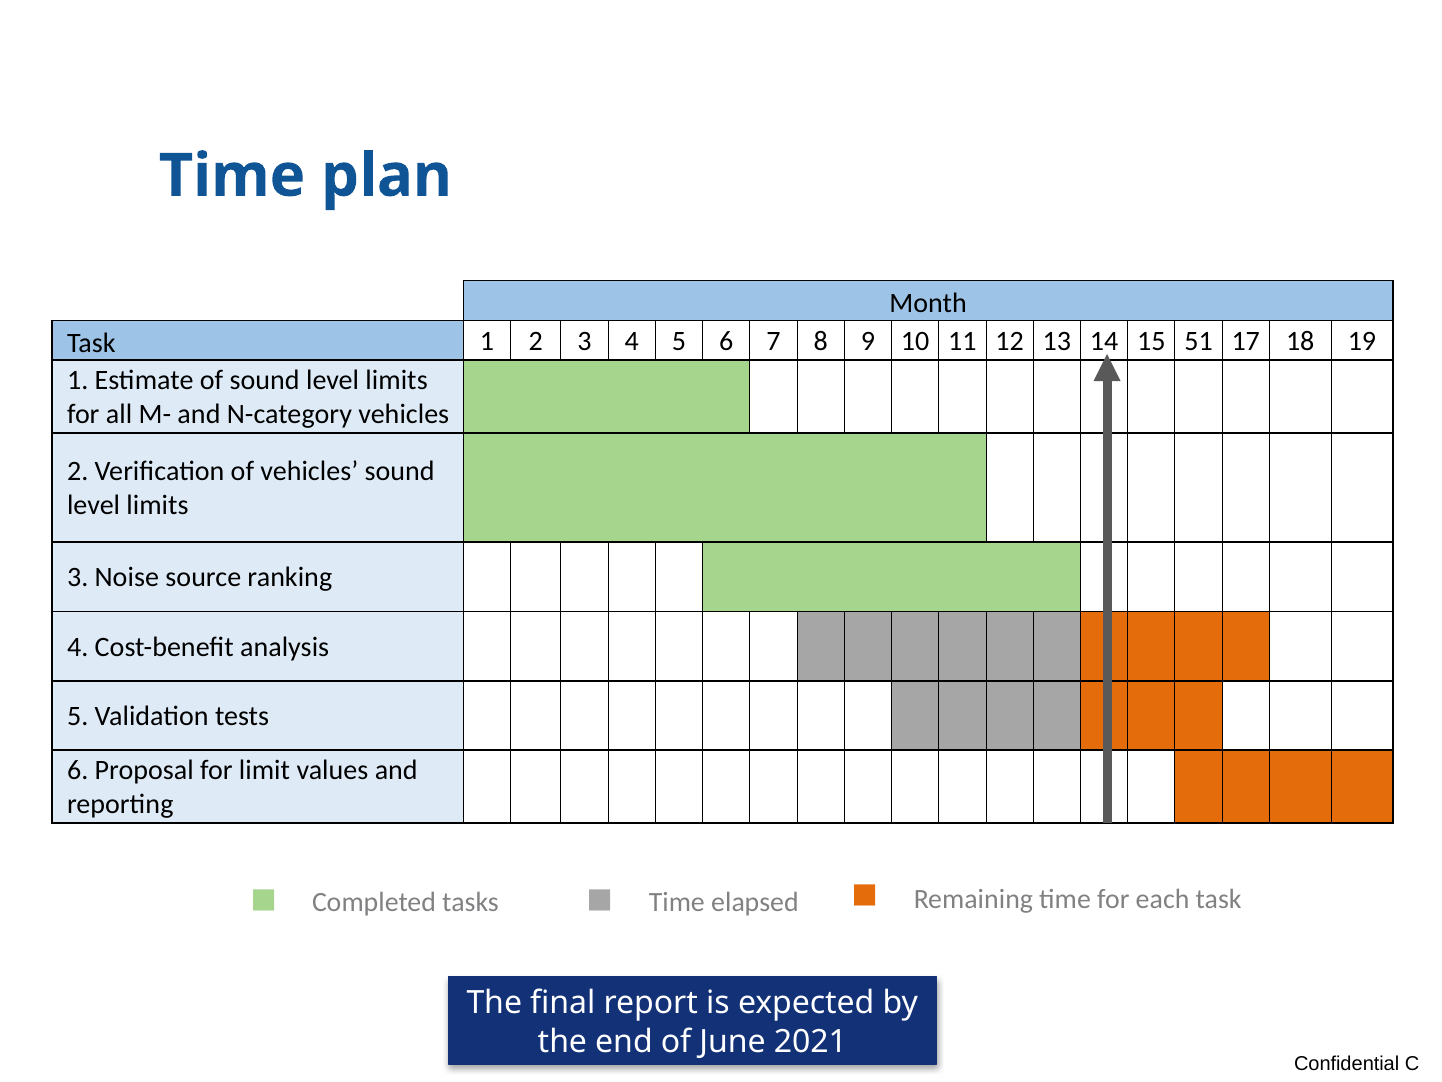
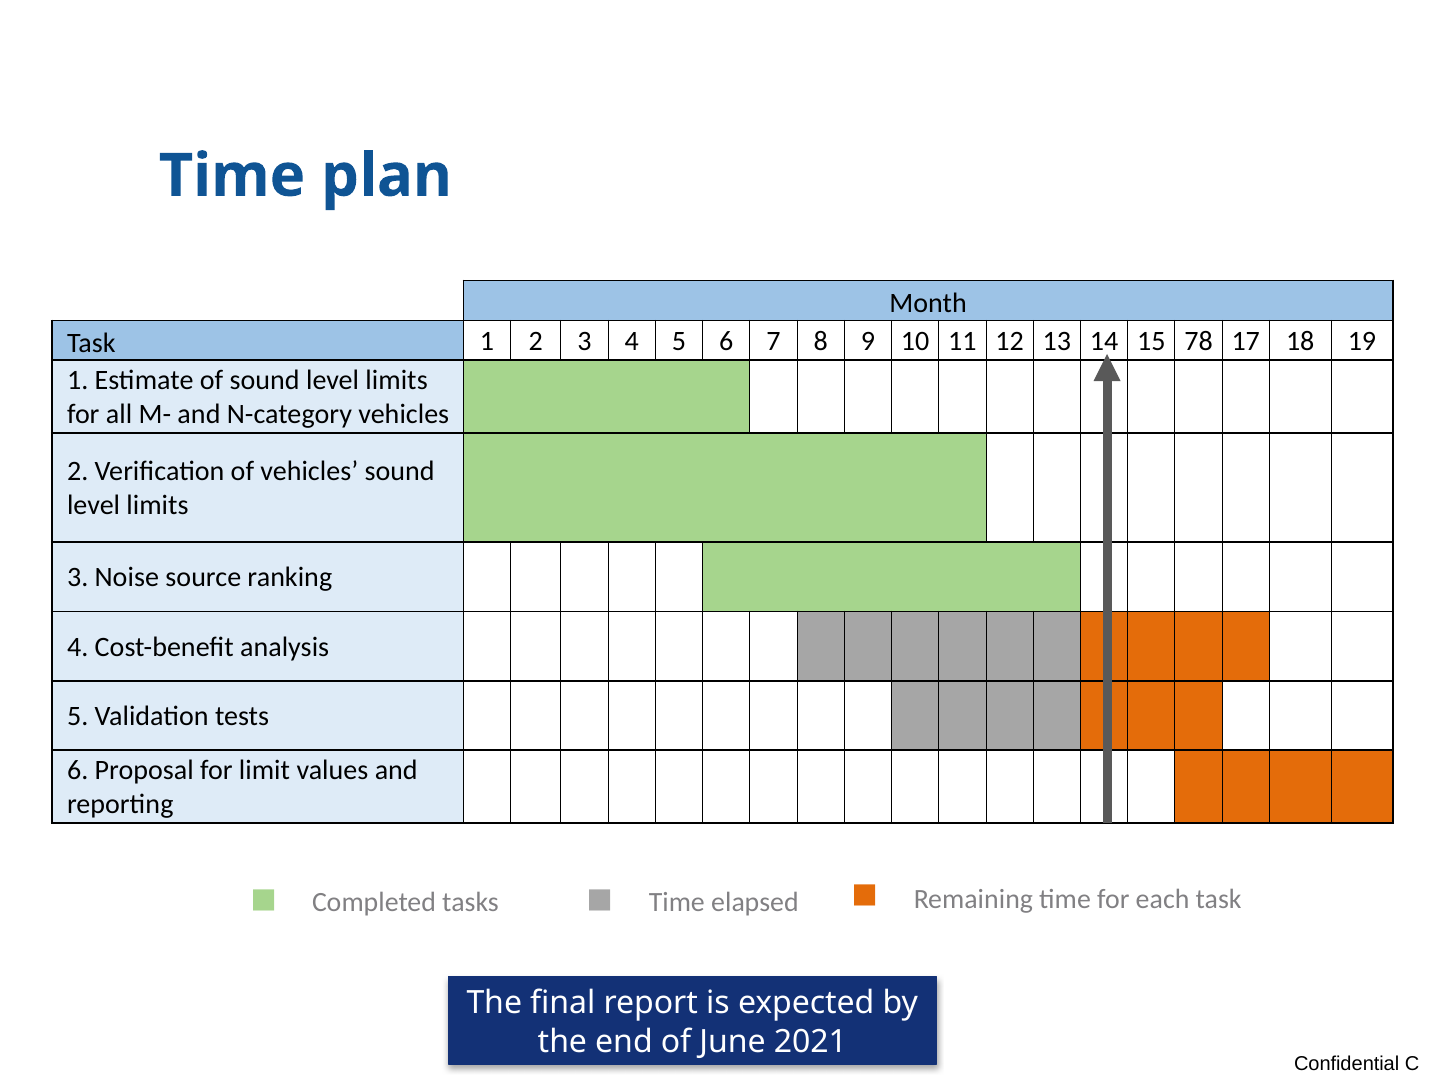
51: 51 -> 78
